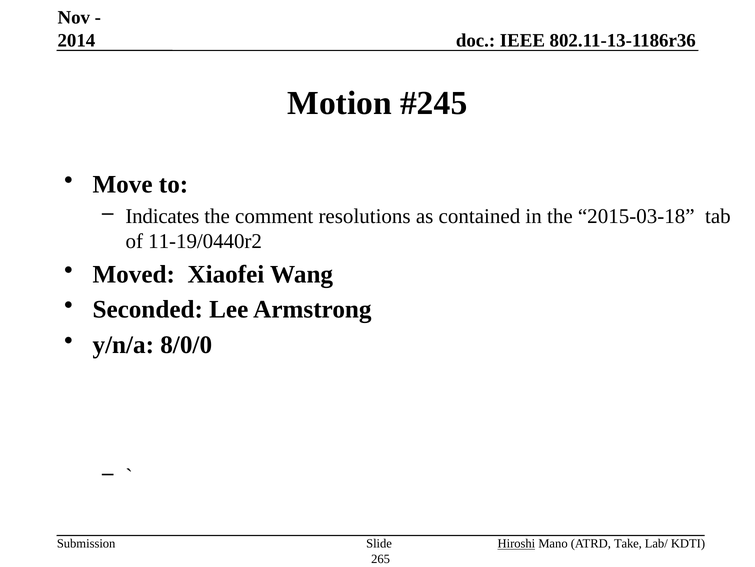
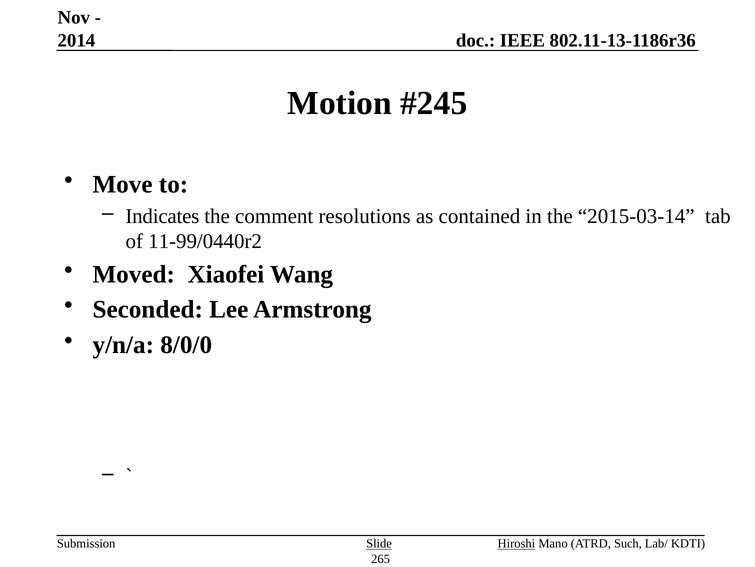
2015-03-18: 2015-03-18 -> 2015-03-14
11-19/0440r2: 11-19/0440r2 -> 11-99/0440r2
Take: Take -> Such
Slide underline: none -> present
